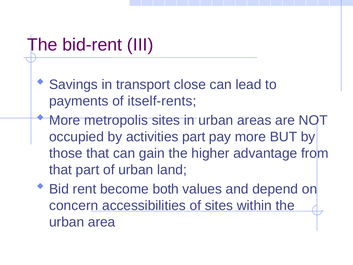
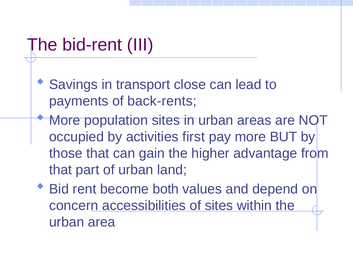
itself-rents: itself-rents -> back-rents
metropolis: metropolis -> population
activities part: part -> first
